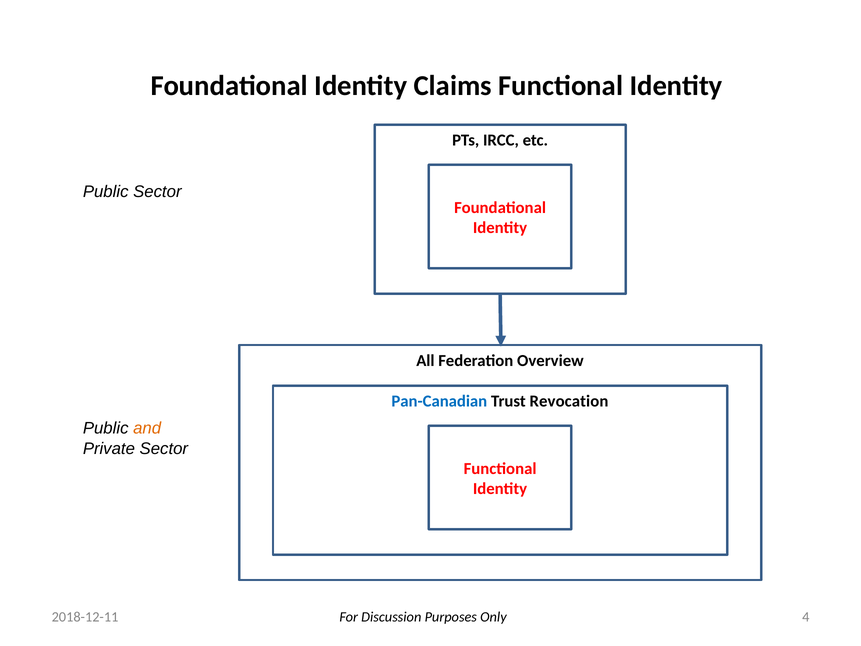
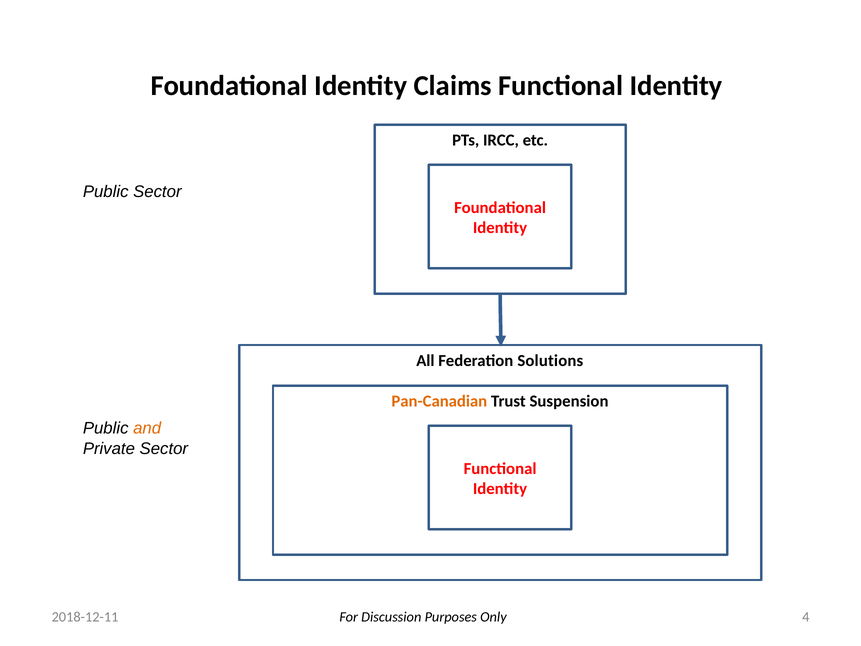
Overview: Overview -> Solutions
Pan-Canadian colour: blue -> orange
Revocation: Revocation -> Suspension
